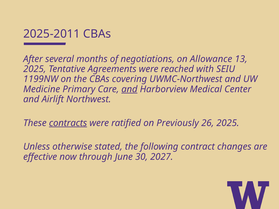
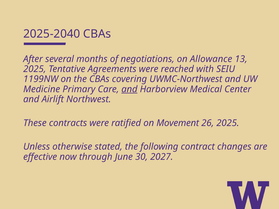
2025-2011: 2025-2011 -> 2025-2040
contracts underline: present -> none
Previously: Previously -> Movement
